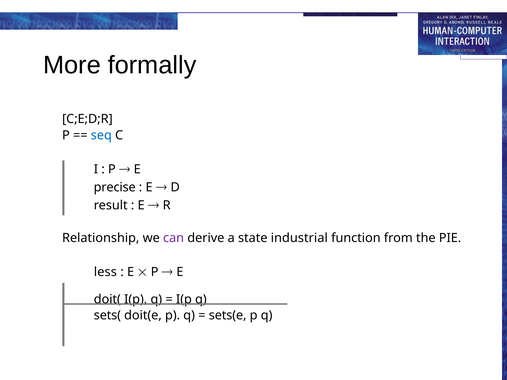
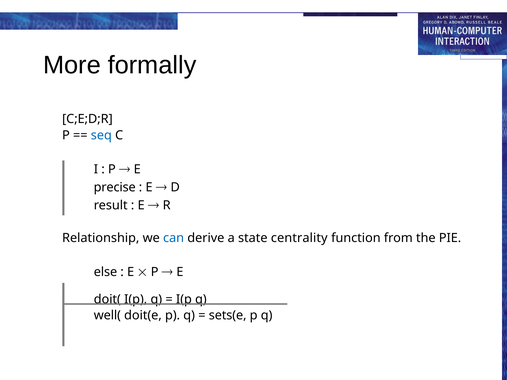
can colour: purple -> blue
industrial: industrial -> centrality
less: less -> else
sets(: sets( -> well(
